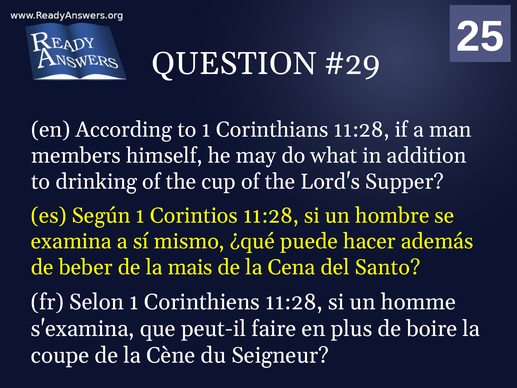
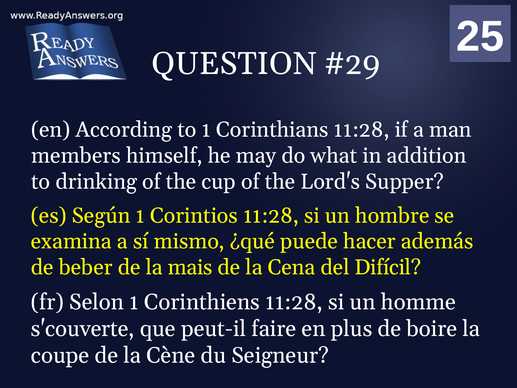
Santo: Santo -> Difícil
s'examina: s'examina -> s'couverte
